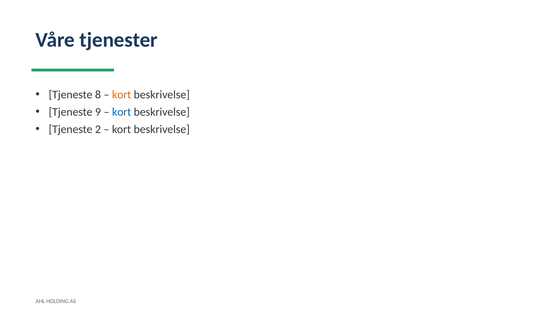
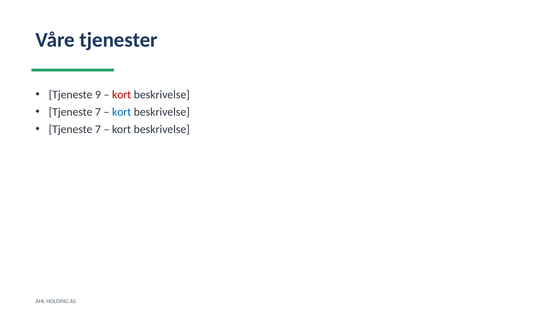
8: 8 -> 9
kort at (122, 95) colour: orange -> red
9 at (98, 112): 9 -> 7
2 at (98, 130): 2 -> 7
